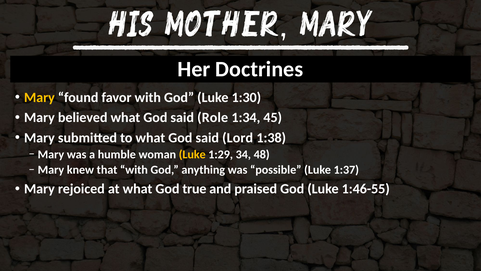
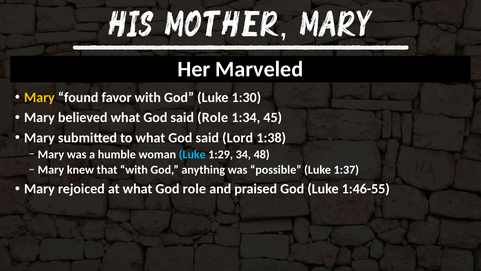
Doctrines: Doctrines -> Marveled
Luke at (192, 154) colour: yellow -> light blue
God true: true -> role
